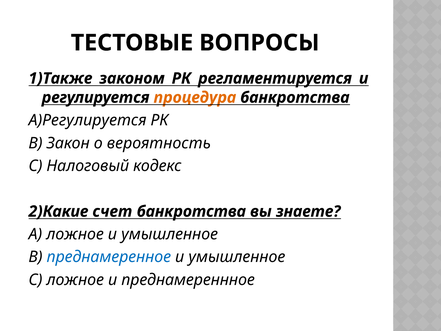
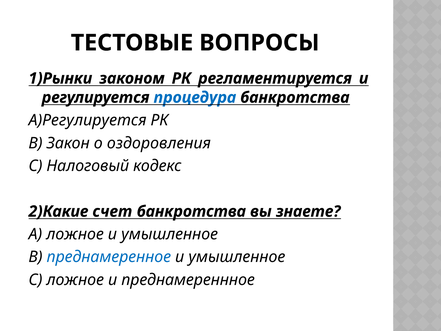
1)Также: 1)Также -> 1)Рынки
процедура colour: orange -> blue
вероятность: вероятность -> оздоровления
